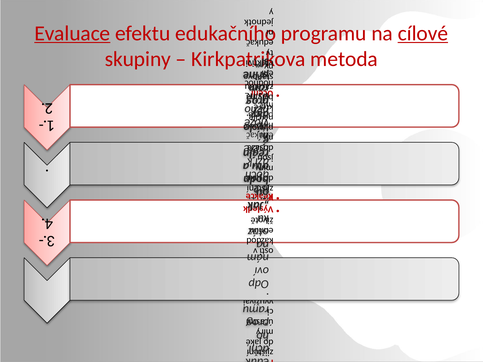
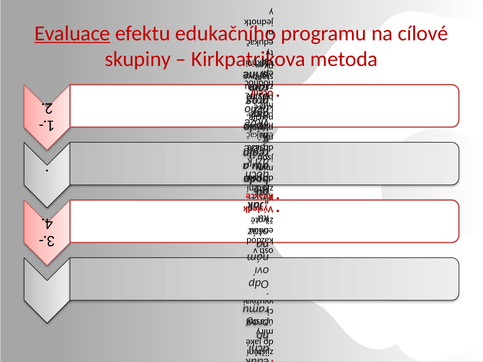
cílové underline: present -> none
